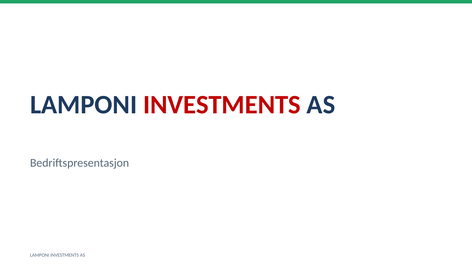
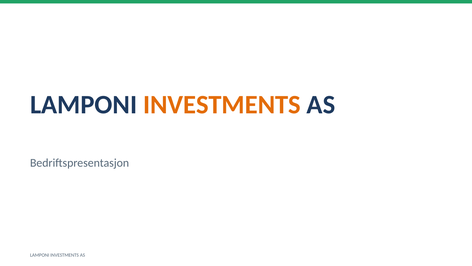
INVESTMENTS at (222, 105) colour: red -> orange
